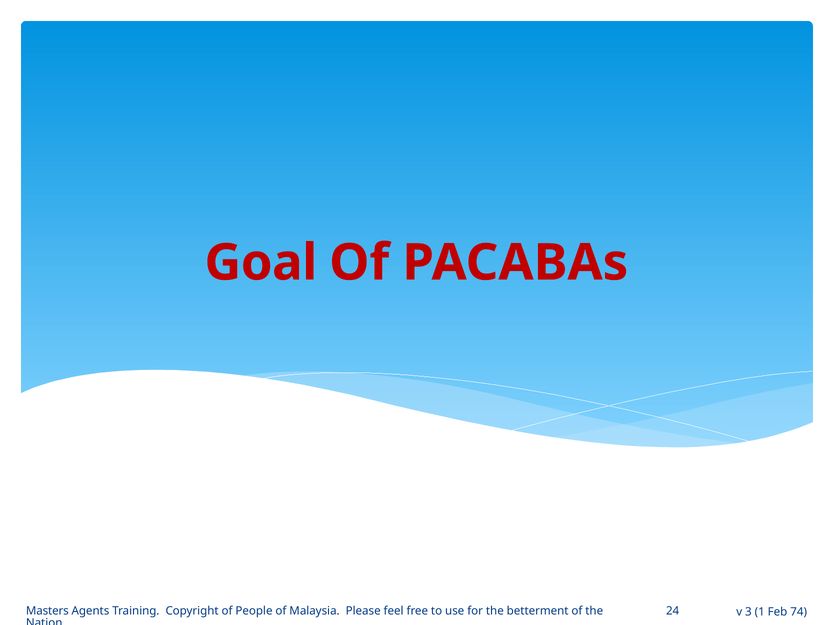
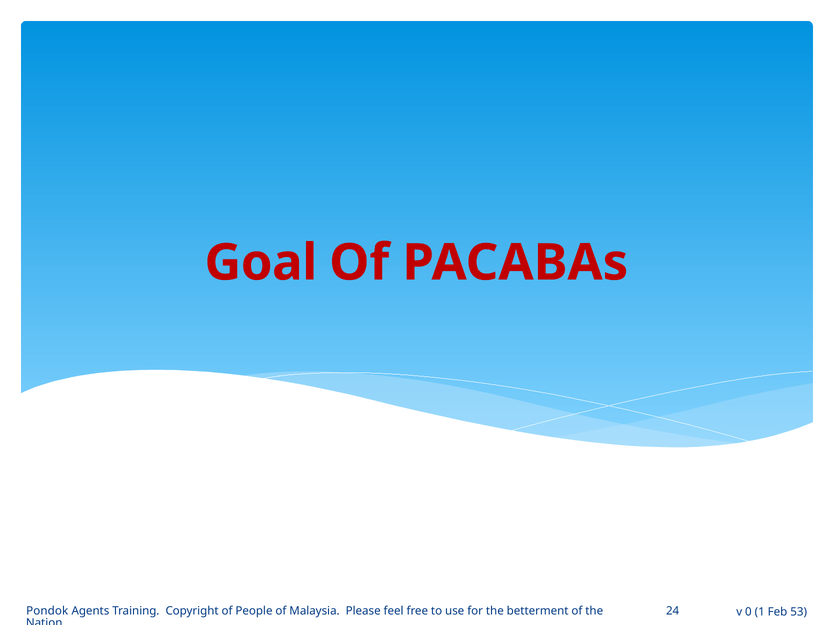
Masters: Masters -> Pondok
3: 3 -> 0
74: 74 -> 53
